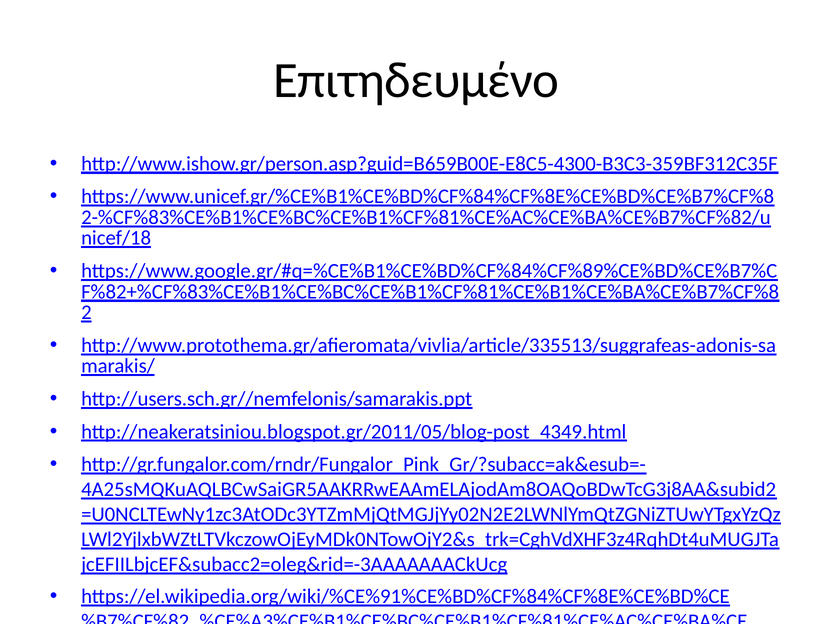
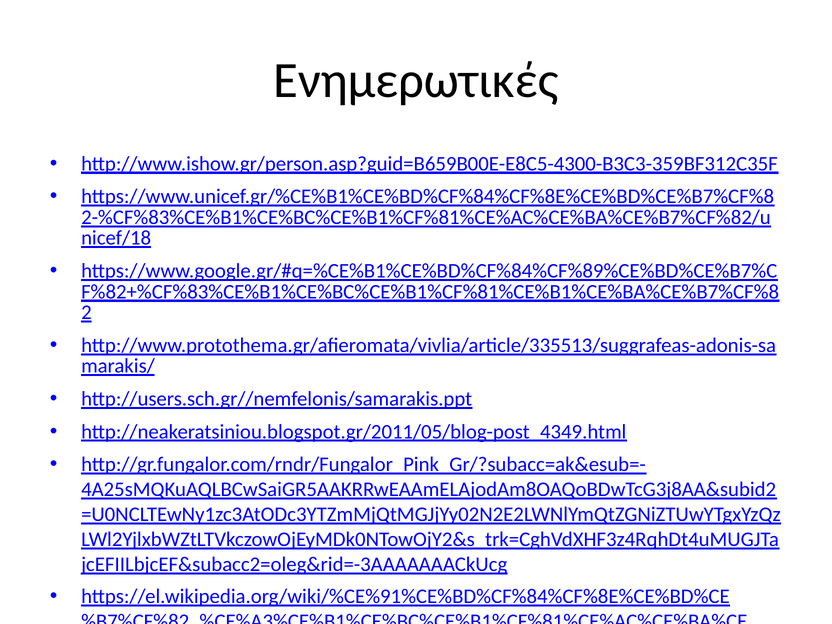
Επιτηδευμένο: Επιτηδευμένο -> Ενημερωτικές
